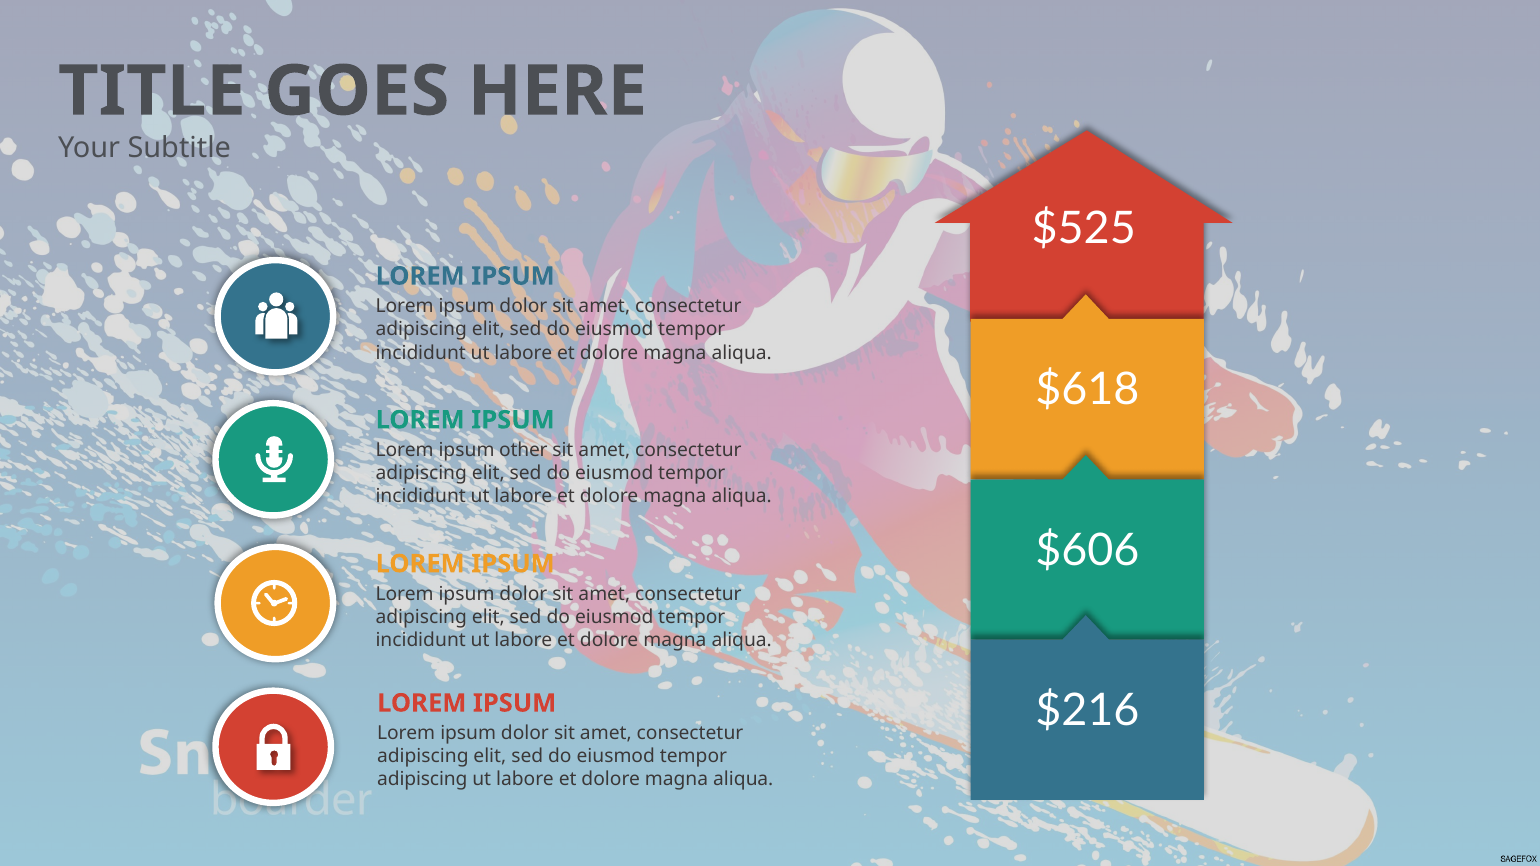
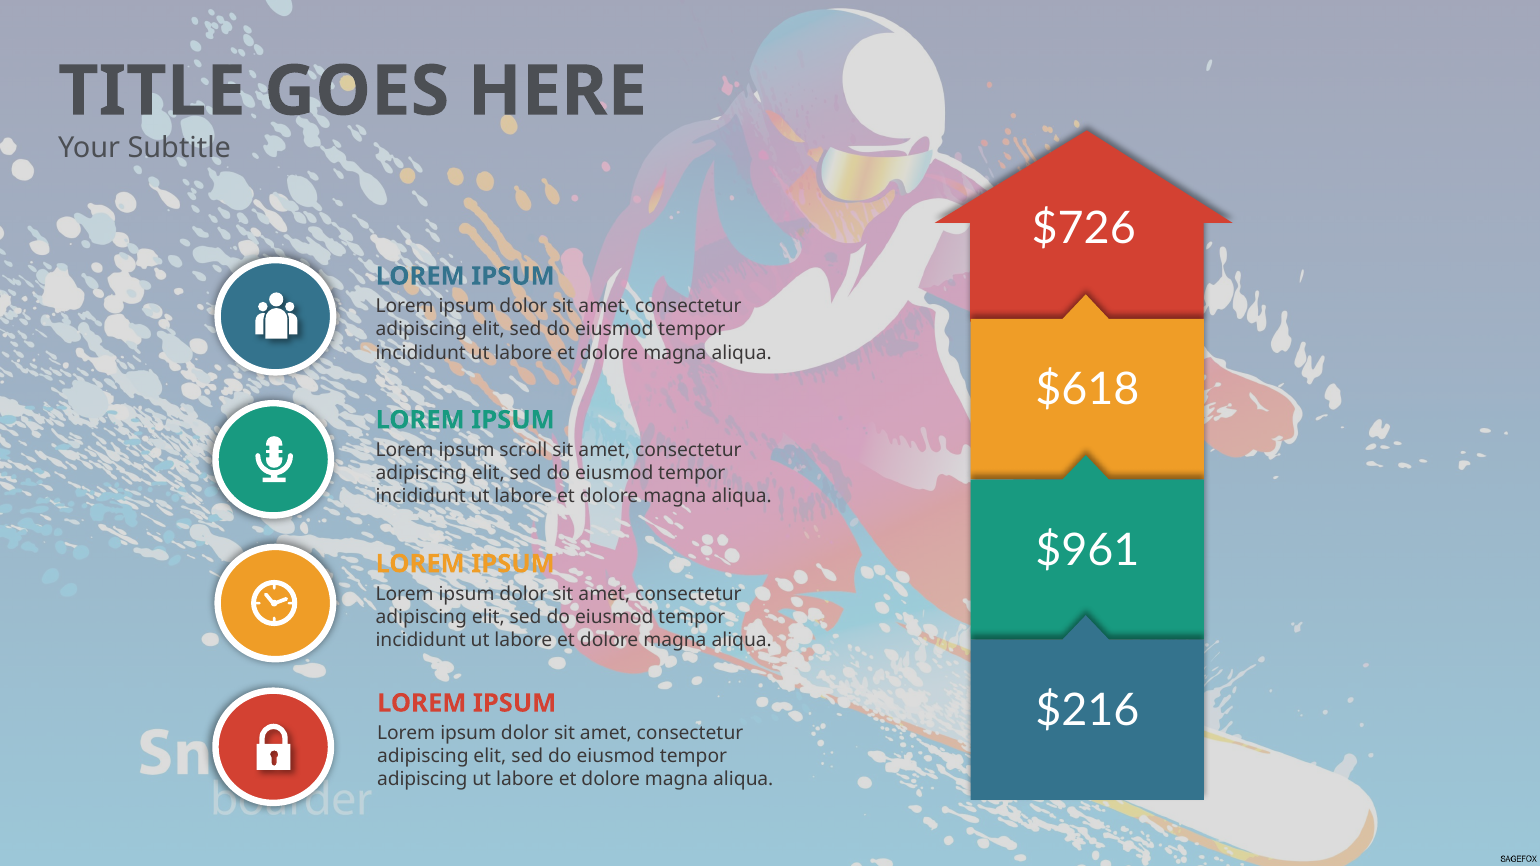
$525: $525 -> $726
other: other -> scroll
$606: $606 -> $961
